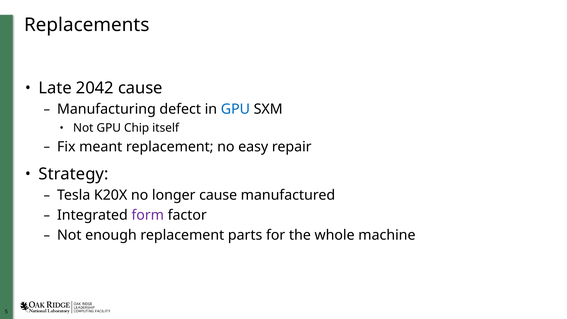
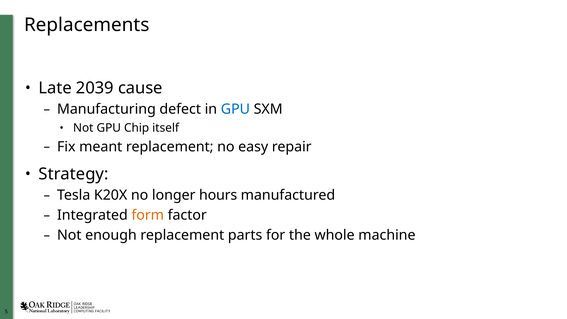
2042: 2042 -> 2039
longer cause: cause -> hours
form colour: purple -> orange
